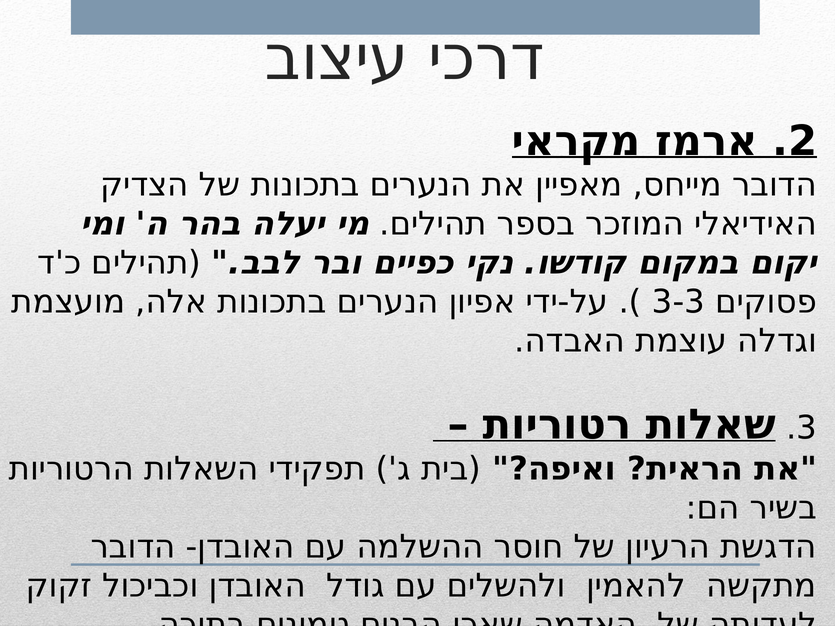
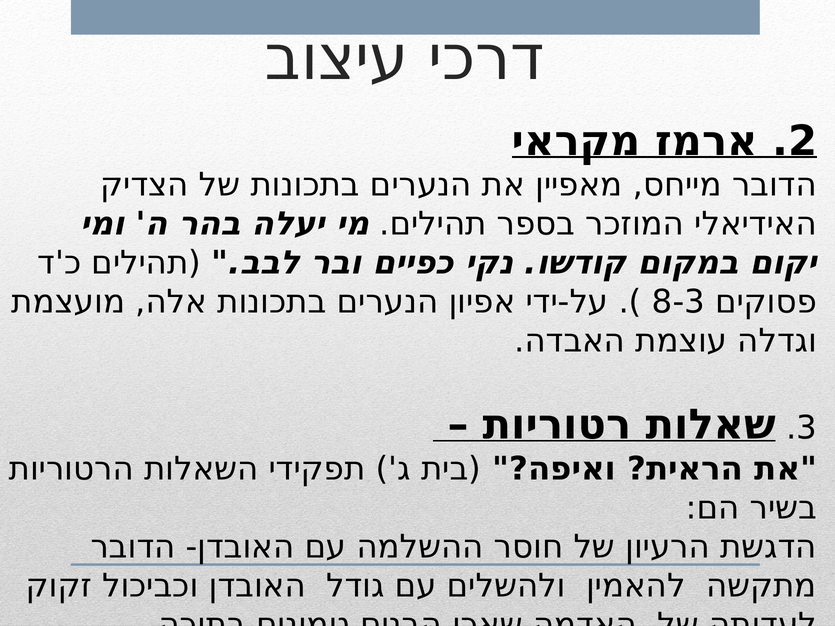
3-3: 3-3 -> 8-3
